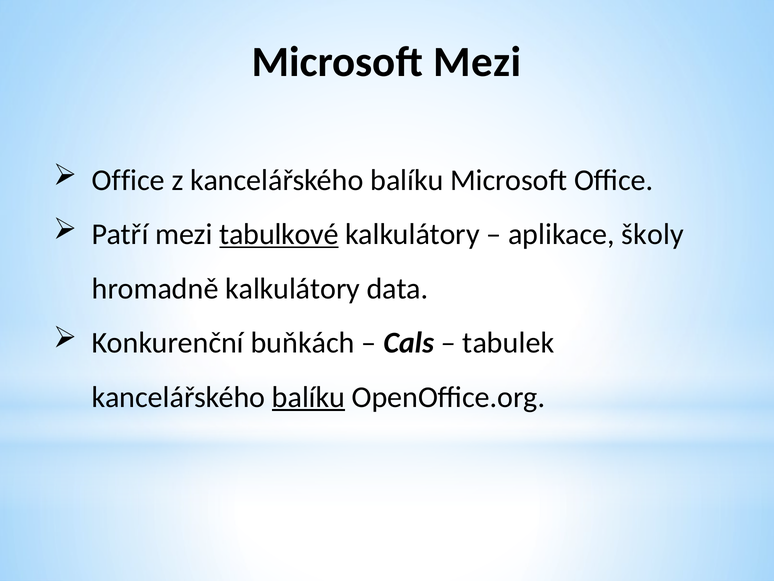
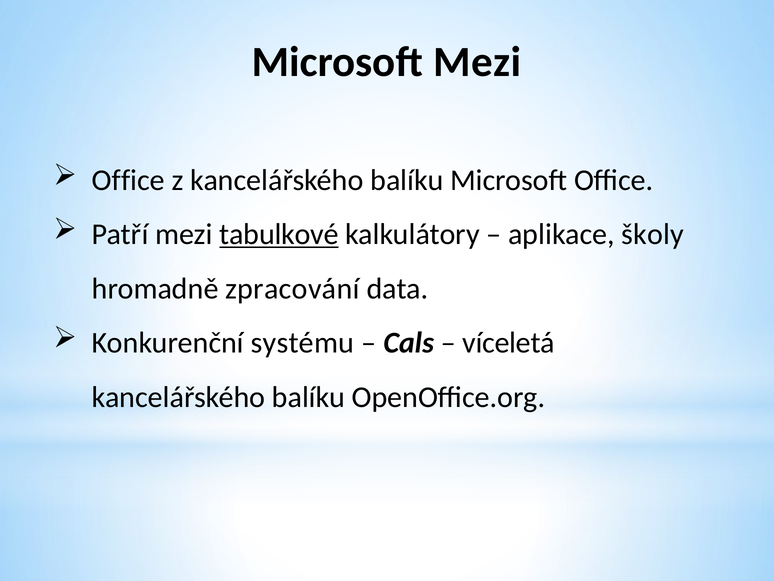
hromadně kalkulátory: kalkulátory -> zpracování
buňkách: buňkách -> systému
tabulek: tabulek -> víceletá
balíku at (309, 397) underline: present -> none
